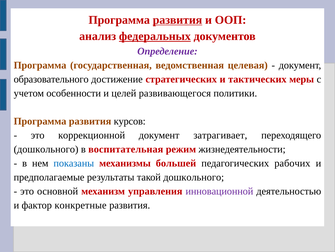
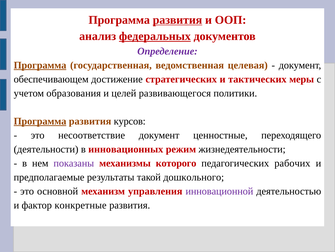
Программа at (40, 65) underline: none -> present
образовательного: образовательного -> обеспечивающем
особенности: особенности -> образования
Программа at (40, 121) underline: none -> present
коррекционной: коррекционной -> несоответствие
затрагивает: затрагивает -> ценностные
дошкольного at (46, 149): дошкольного -> деятельности
воспитательная: воспитательная -> инновационных
показаны colour: blue -> purple
большей: большей -> которого
